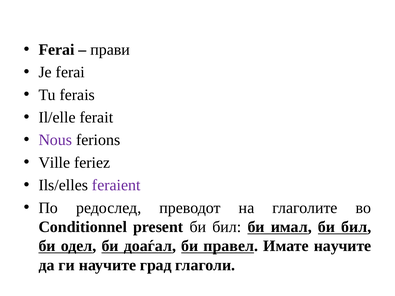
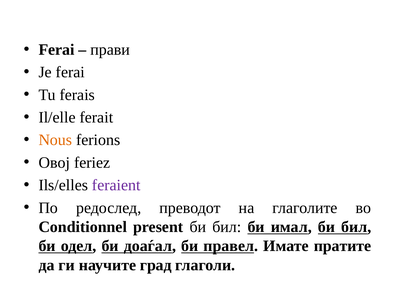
Nous colour: purple -> orange
Ville: Ville -> Овој
Имате научите: научите -> пратите
